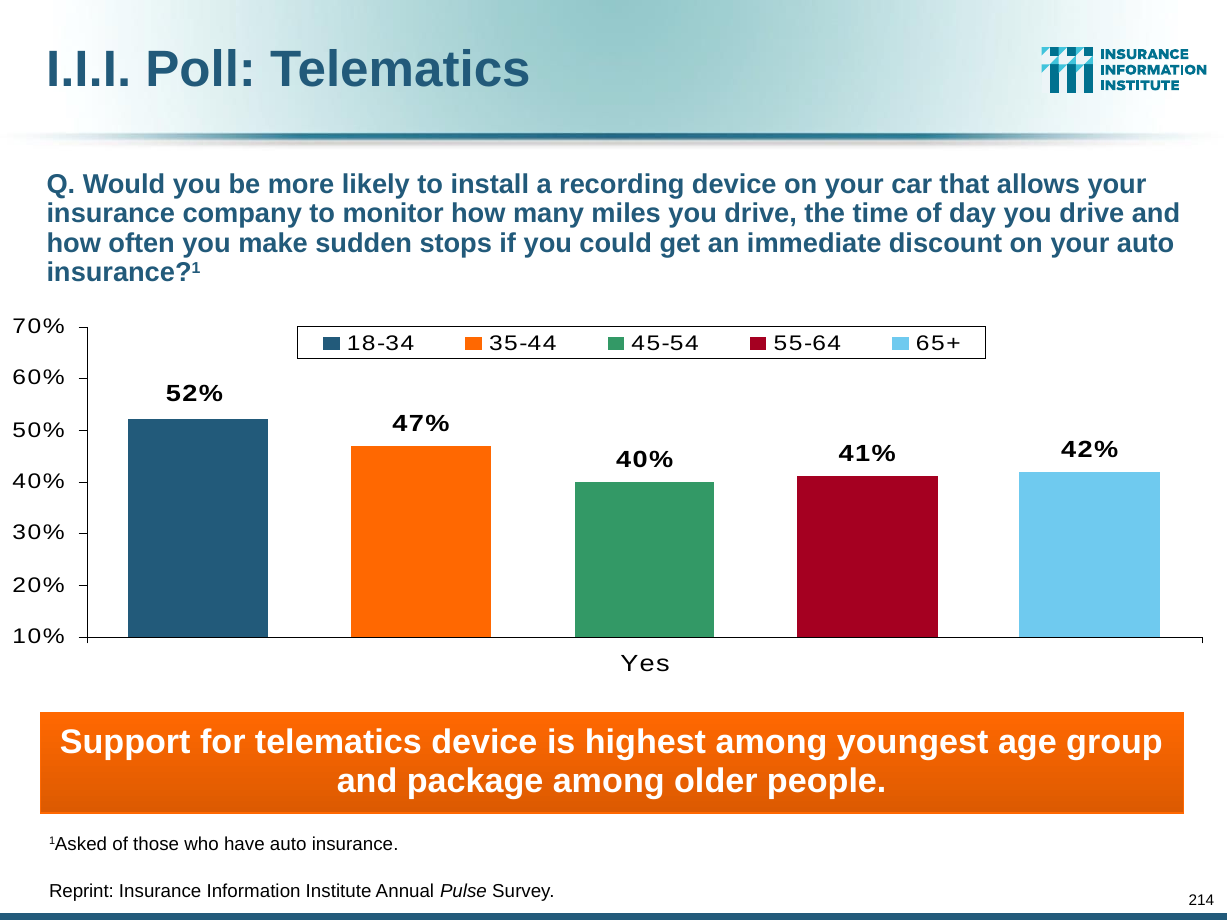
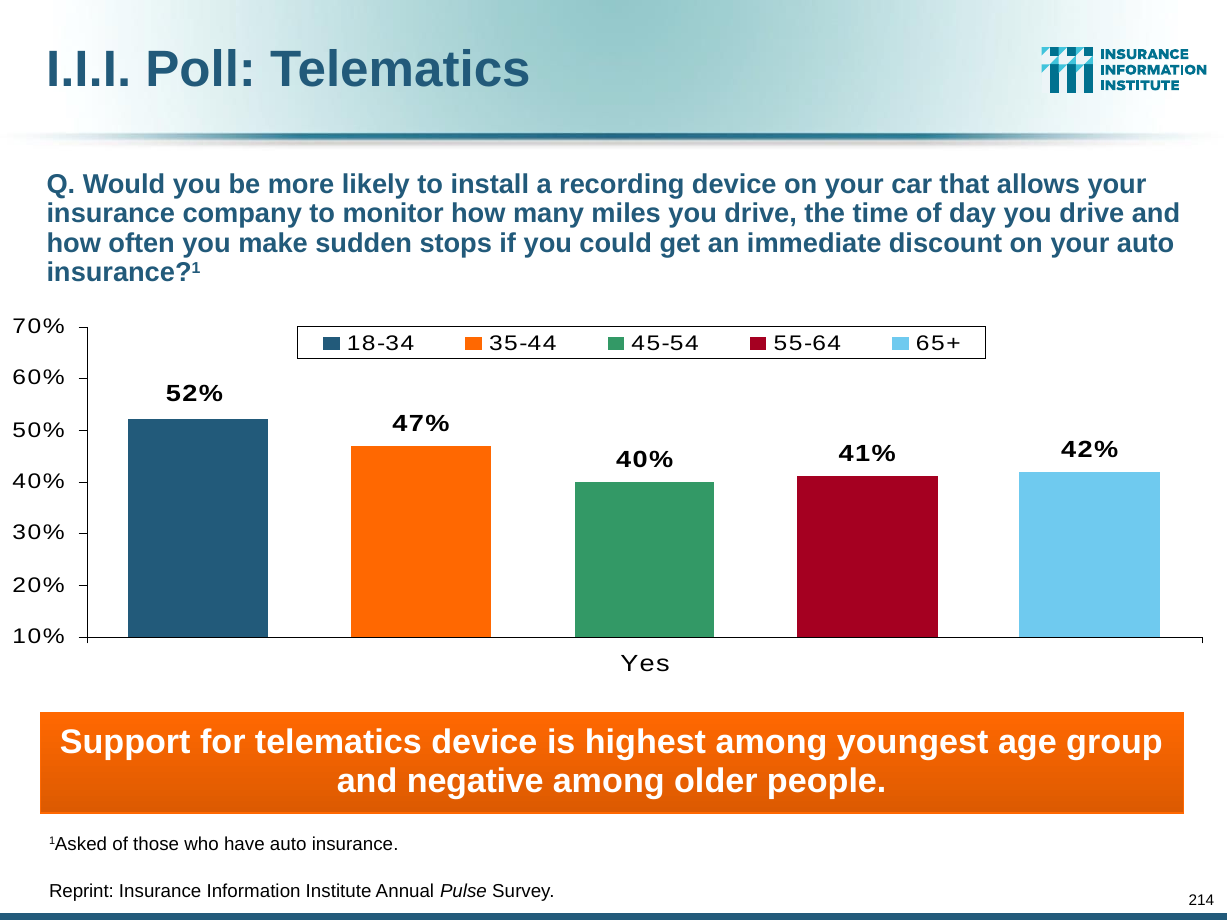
package: package -> negative
